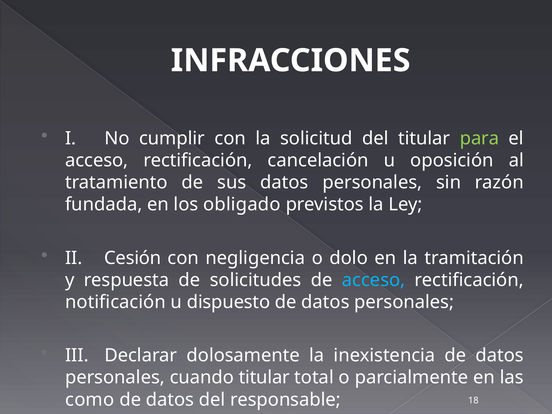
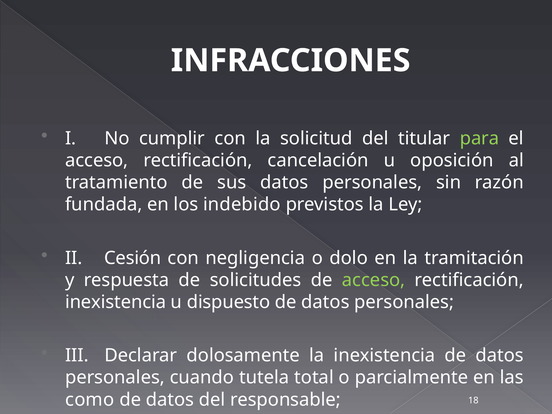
obligado: obligado -> indebido
acceso at (374, 280) colour: light blue -> light green
notificación at (115, 302): notificación -> inexistencia
cuando titular: titular -> tutela
